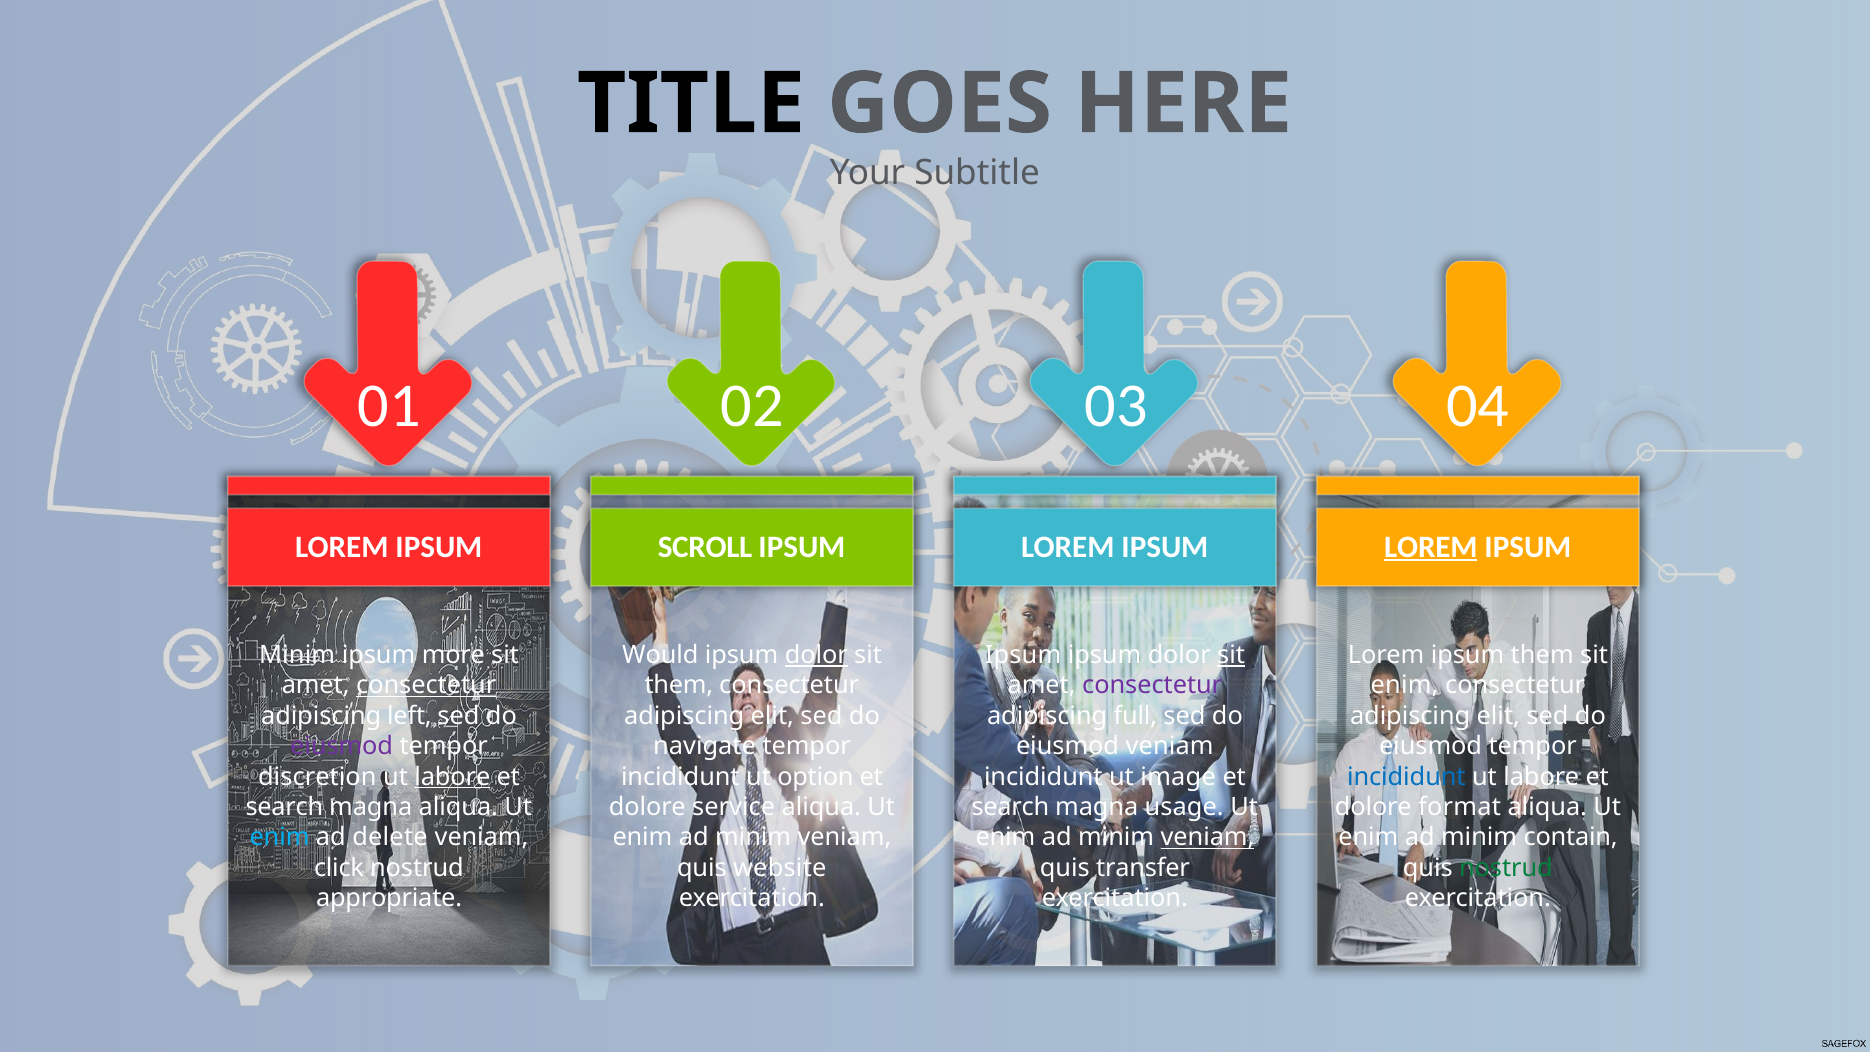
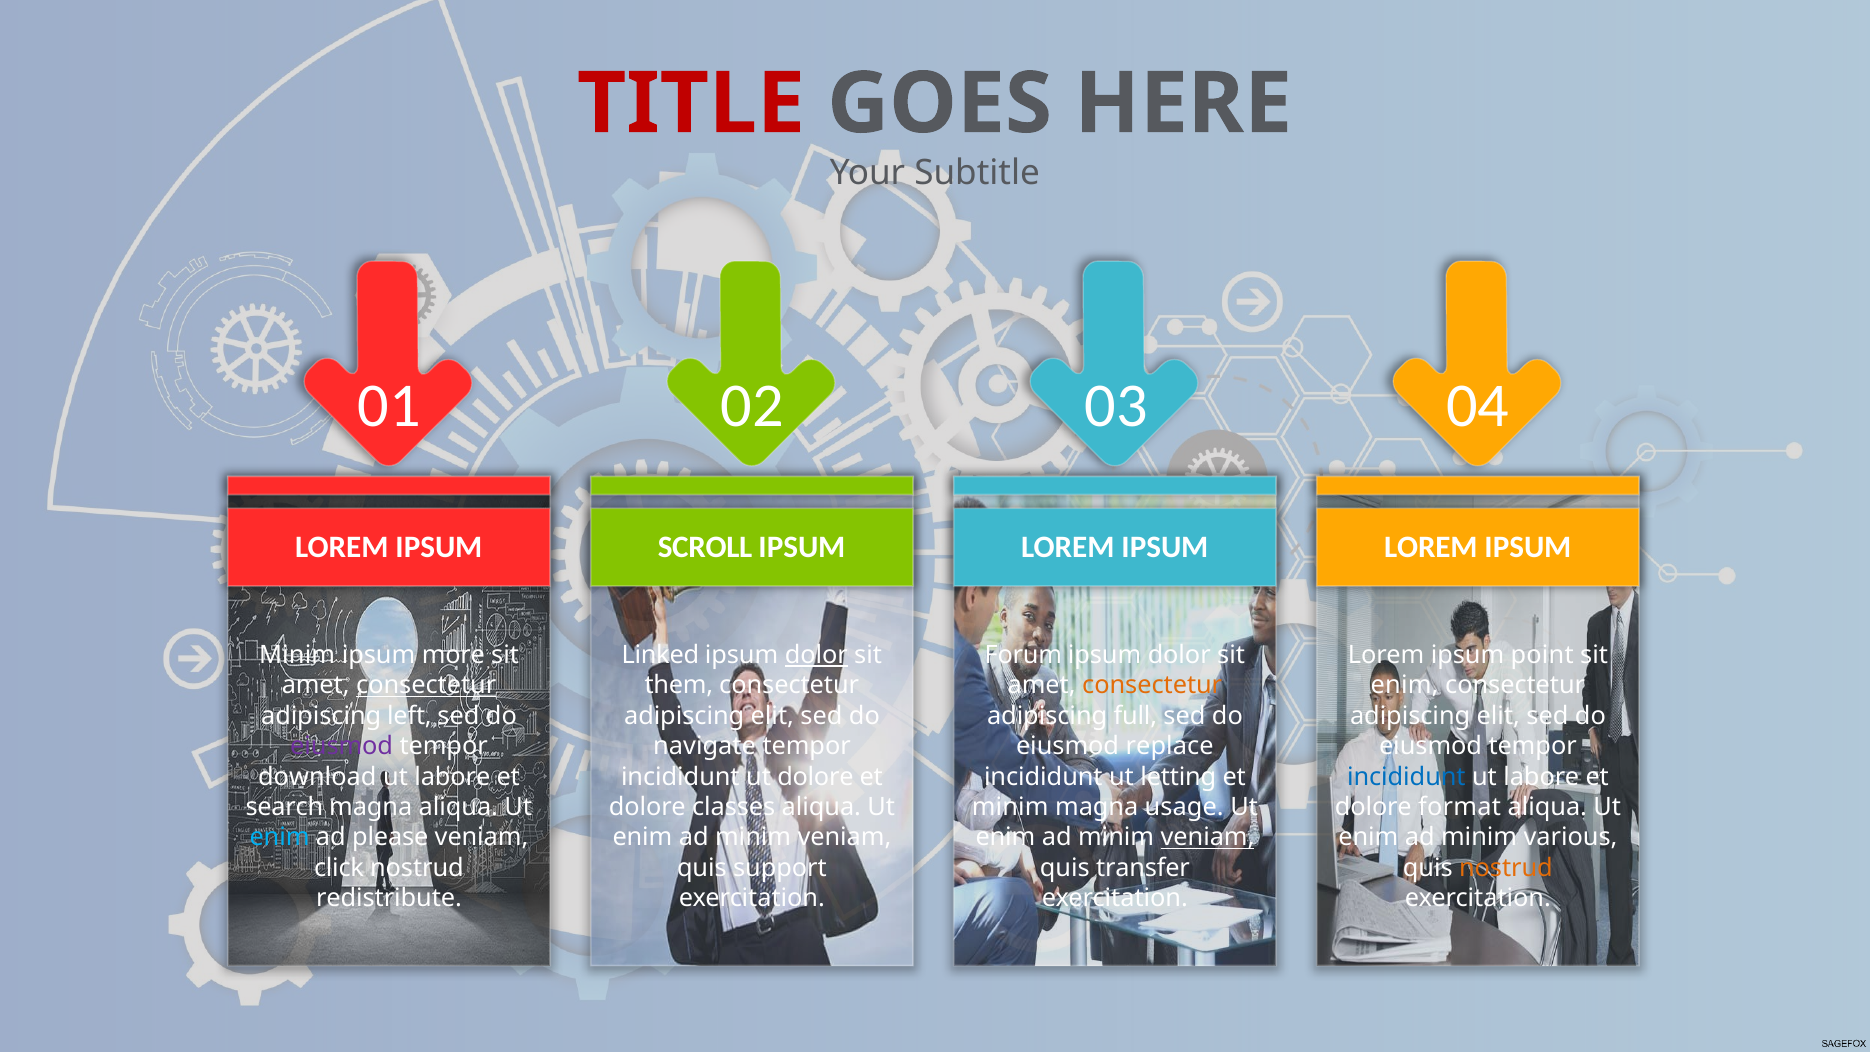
TITLE colour: black -> red
LOREM at (1431, 547) underline: present -> none
Would: Would -> Linked
Ipsum at (1023, 655): Ipsum -> Forum
sit at (1231, 655) underline: present -> none
ipsum them: them -> point
consectetur at (1152, 685) colour: purple -> orange
eiusmod veniam: veniam -> replace
discretion: discretion -> download
labore at (452, 777) underline: present -> none
ut option: option -> dolore
image: image -> letting
service: service -> classes
search at (1010, 807): search -> minim
delete: delete -> please
contain: contain -> various
website: website -> support
nostrud at (1506, 868) colour: green -> orange
appropriate: appropriate -> redistribute
